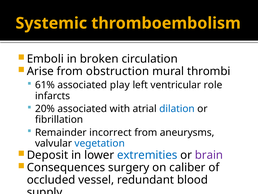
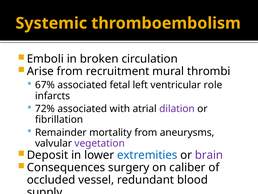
obstruction: obstruction -> recruitment
61%: 61% -> 67%
play: play -> fetal
20%: 20% -> 72%
dilation colour: blue -> purple
incorrect: incorrect -> mortality
vegetation colour: blue -> purple
